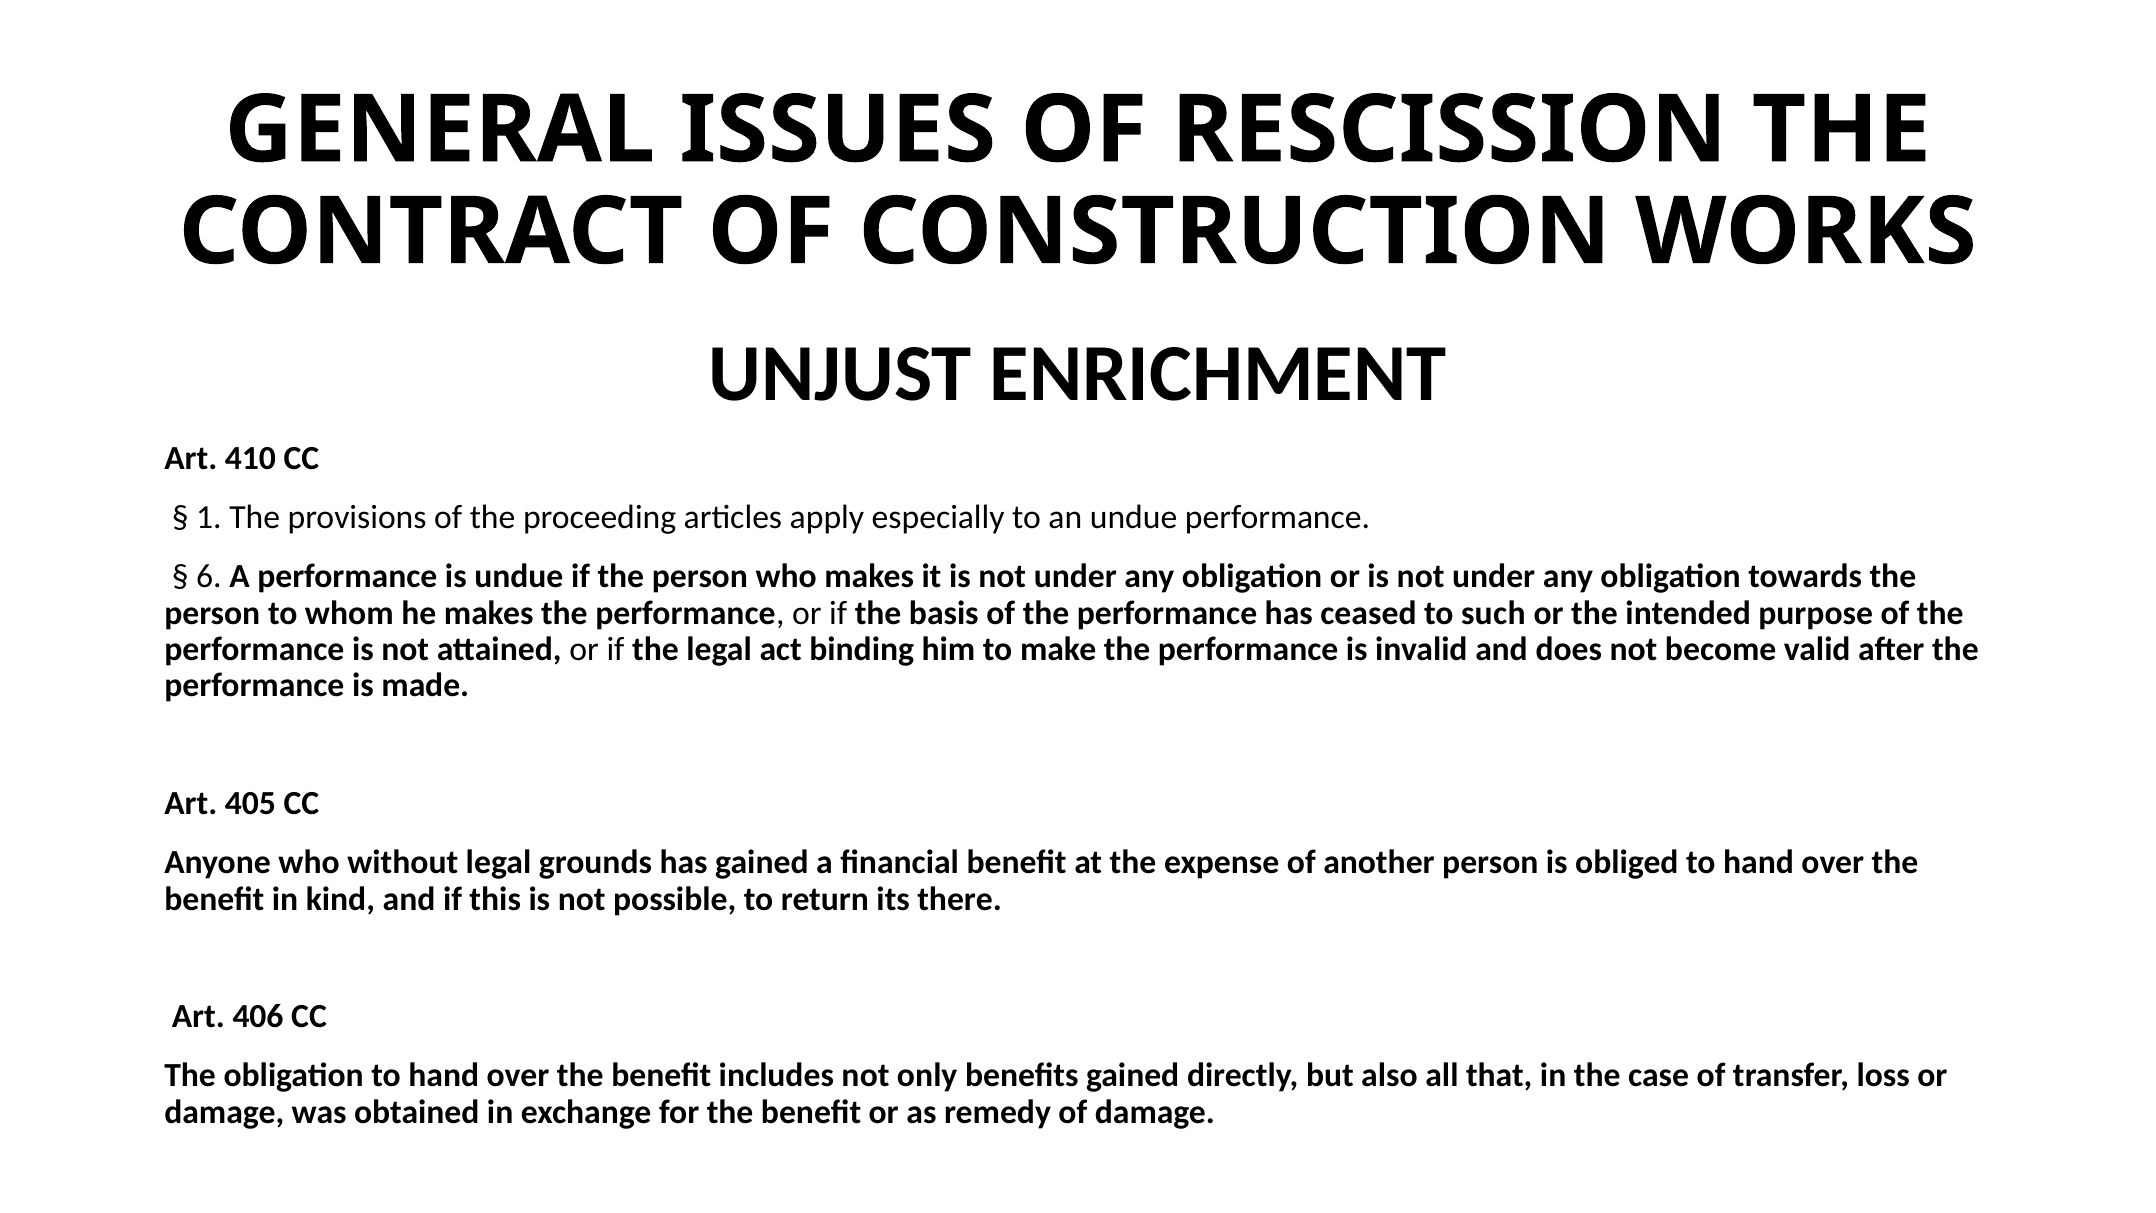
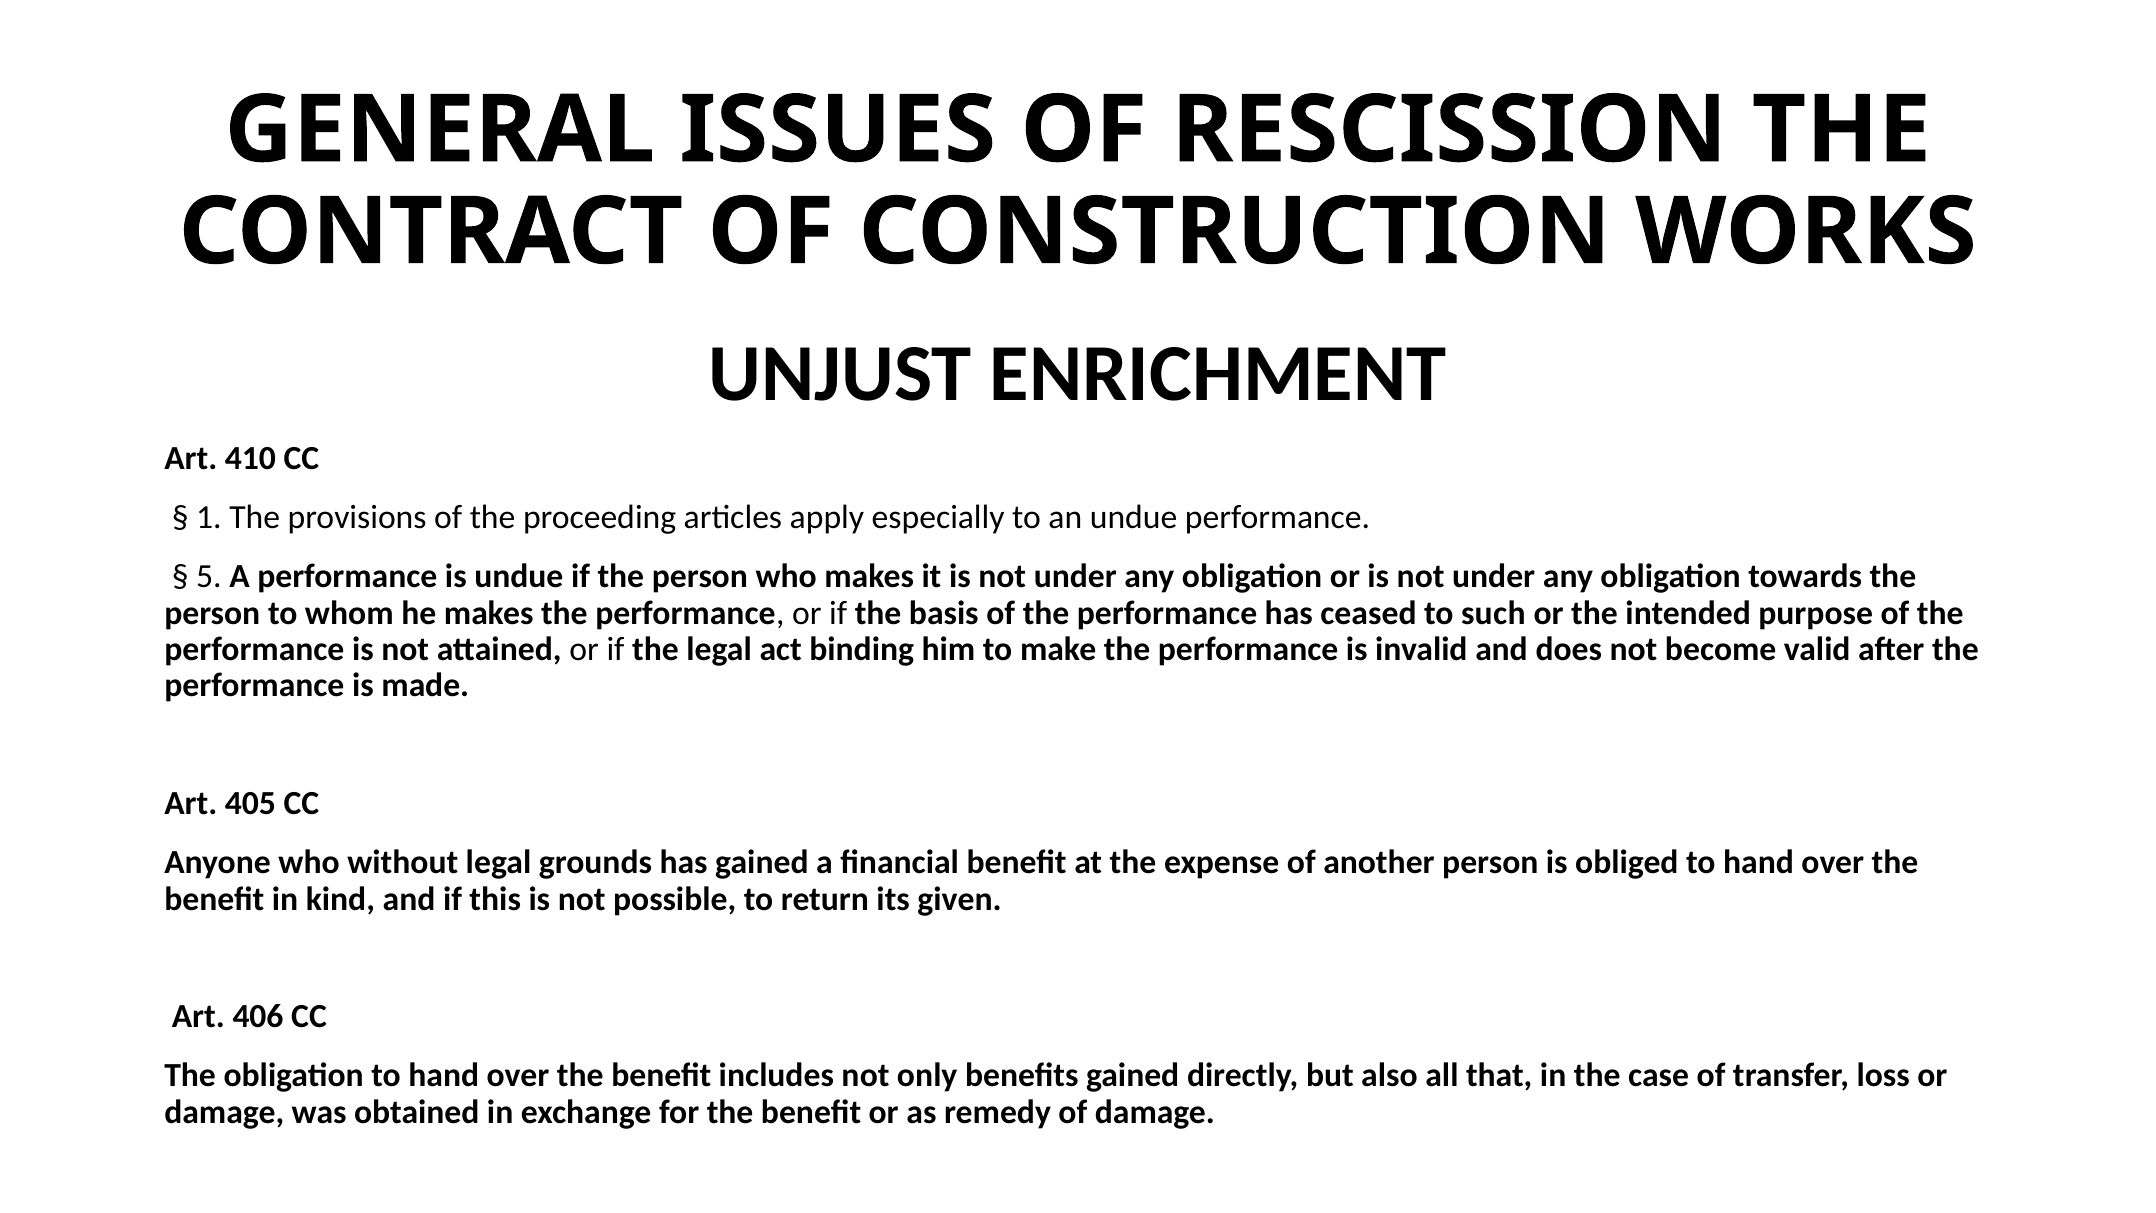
6: 6 -> 5
there: there -> given
